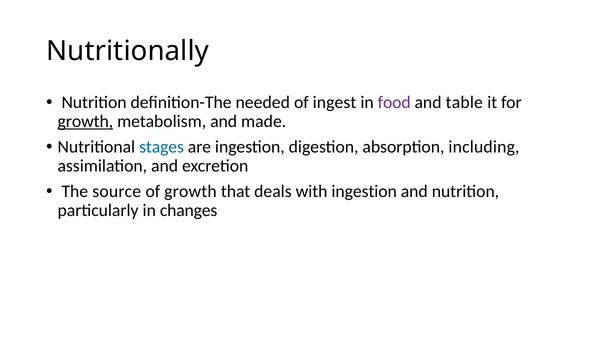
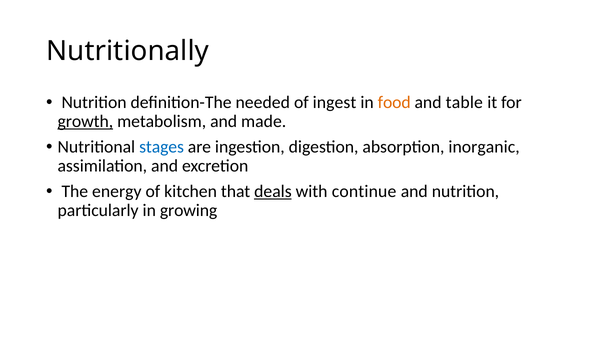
food colour: purple -> orange
including: including -> inorganic
source: source -> energy
of growth: growth -> kitchen
deals underline: none -> present
with ingestion: ingestion -> continue
changes: changes -> growing
